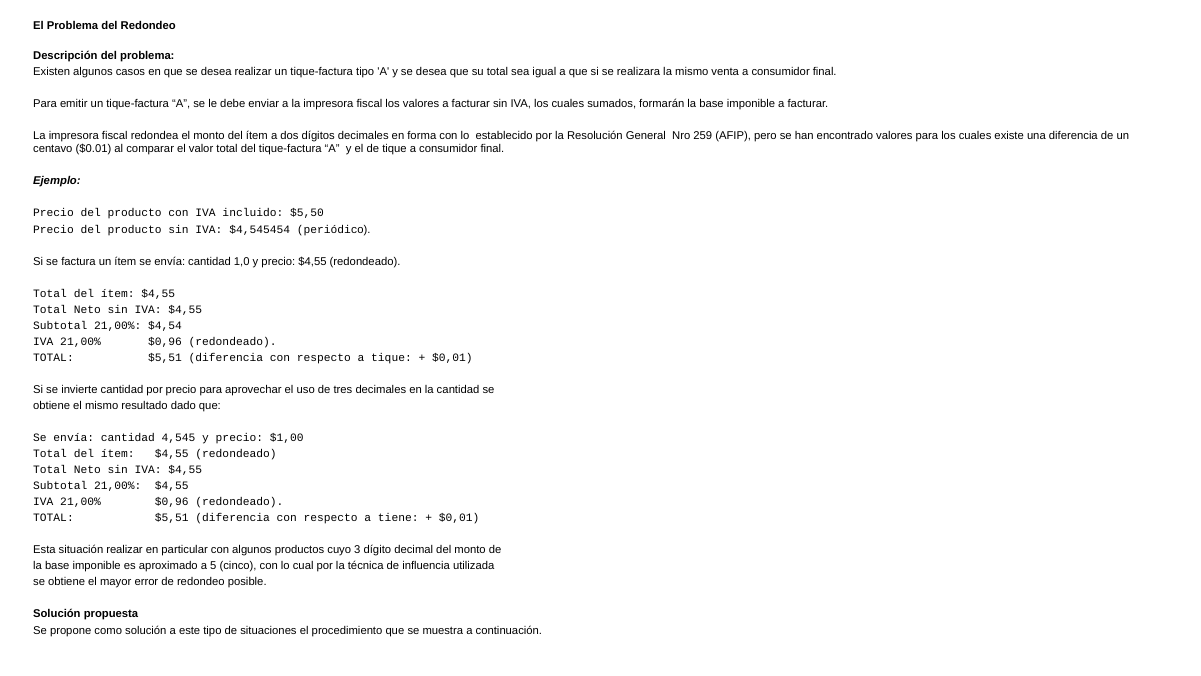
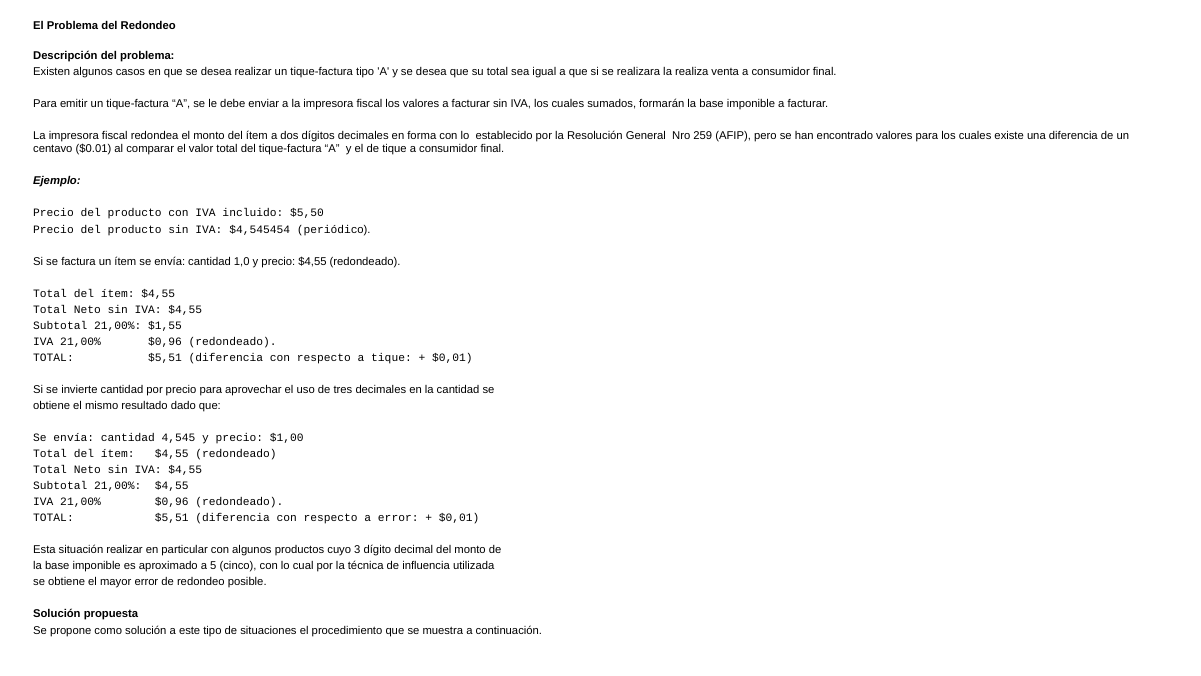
la mismo: mismo -> realiza
$4,54: $4,54 -> $1,55
a tiene: tiene -> error
